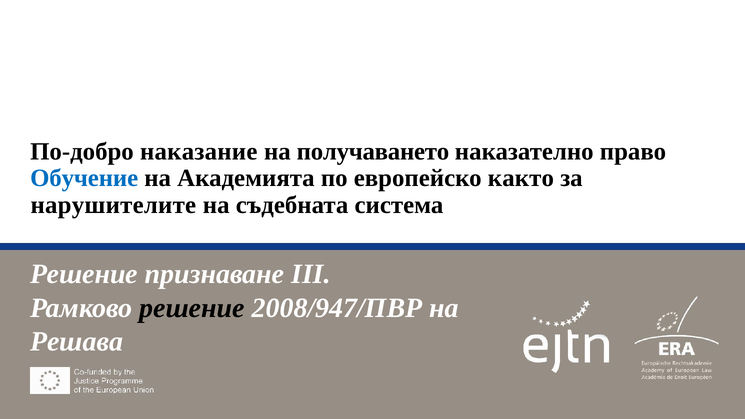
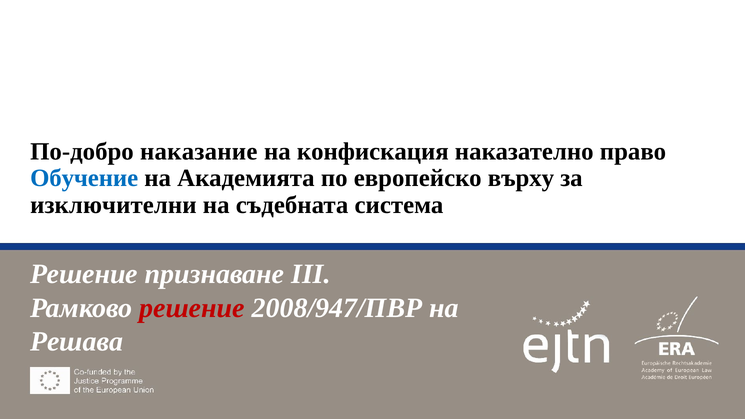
получаването: получаването -> конфискация
както: както -> върху
нарушителите: нарушителите -> изключителни
решение at (192, 308) colour: black -> red
